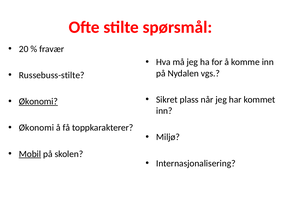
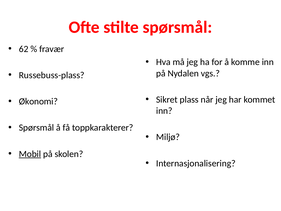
20: 20 -> 62
Russebuss-stilte: Russebuss-stilte -> Russebuss-plass
Økonomi at (38, 101) underline: present -> none
Økonomi at (36, 128): Økonomi -> Spørsmål
